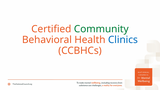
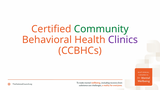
Clinics colour: blue -> purple
